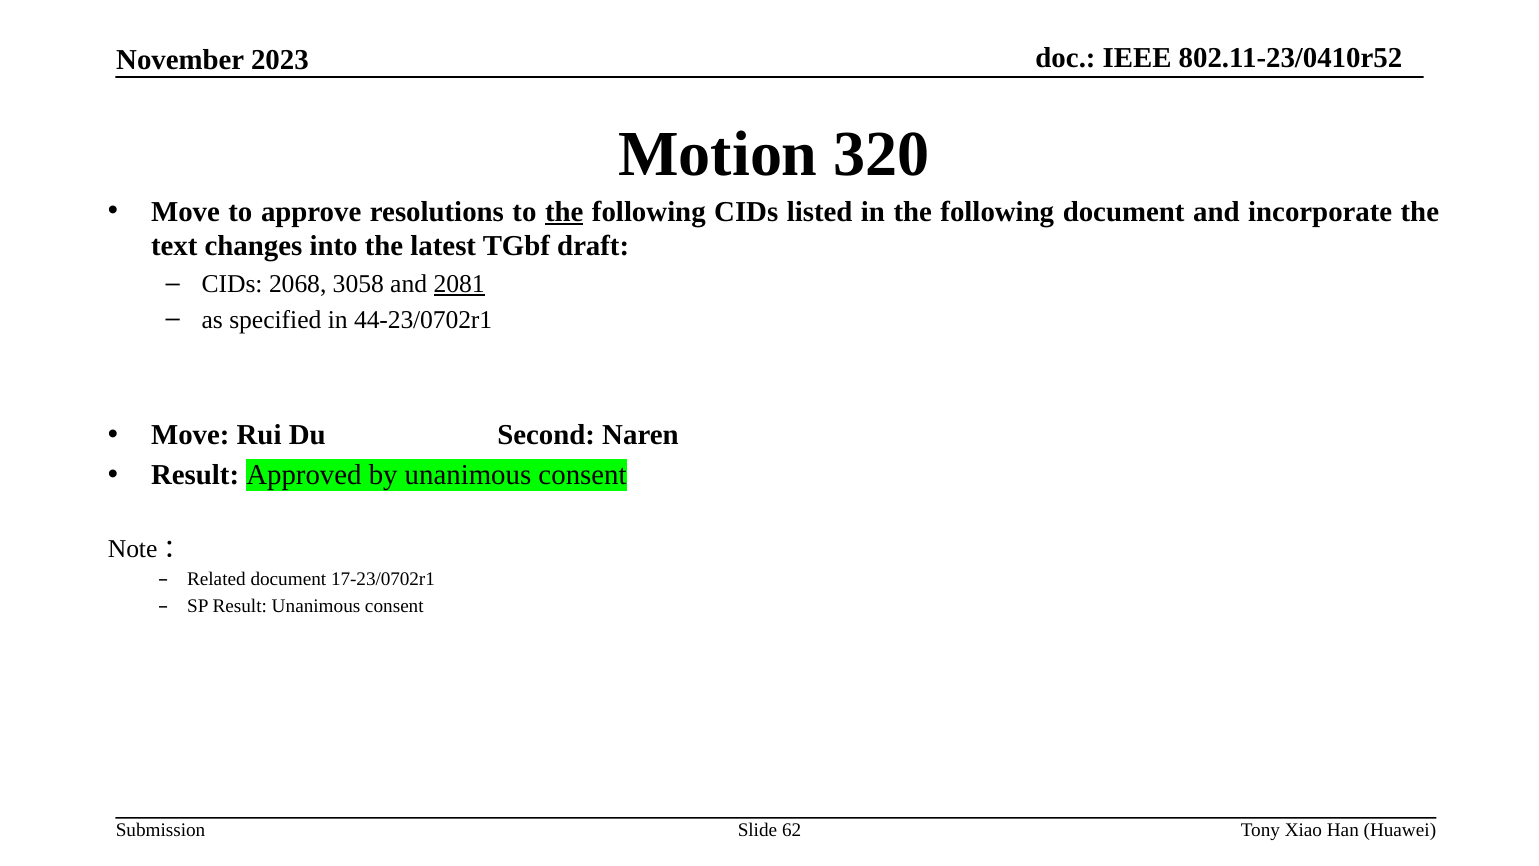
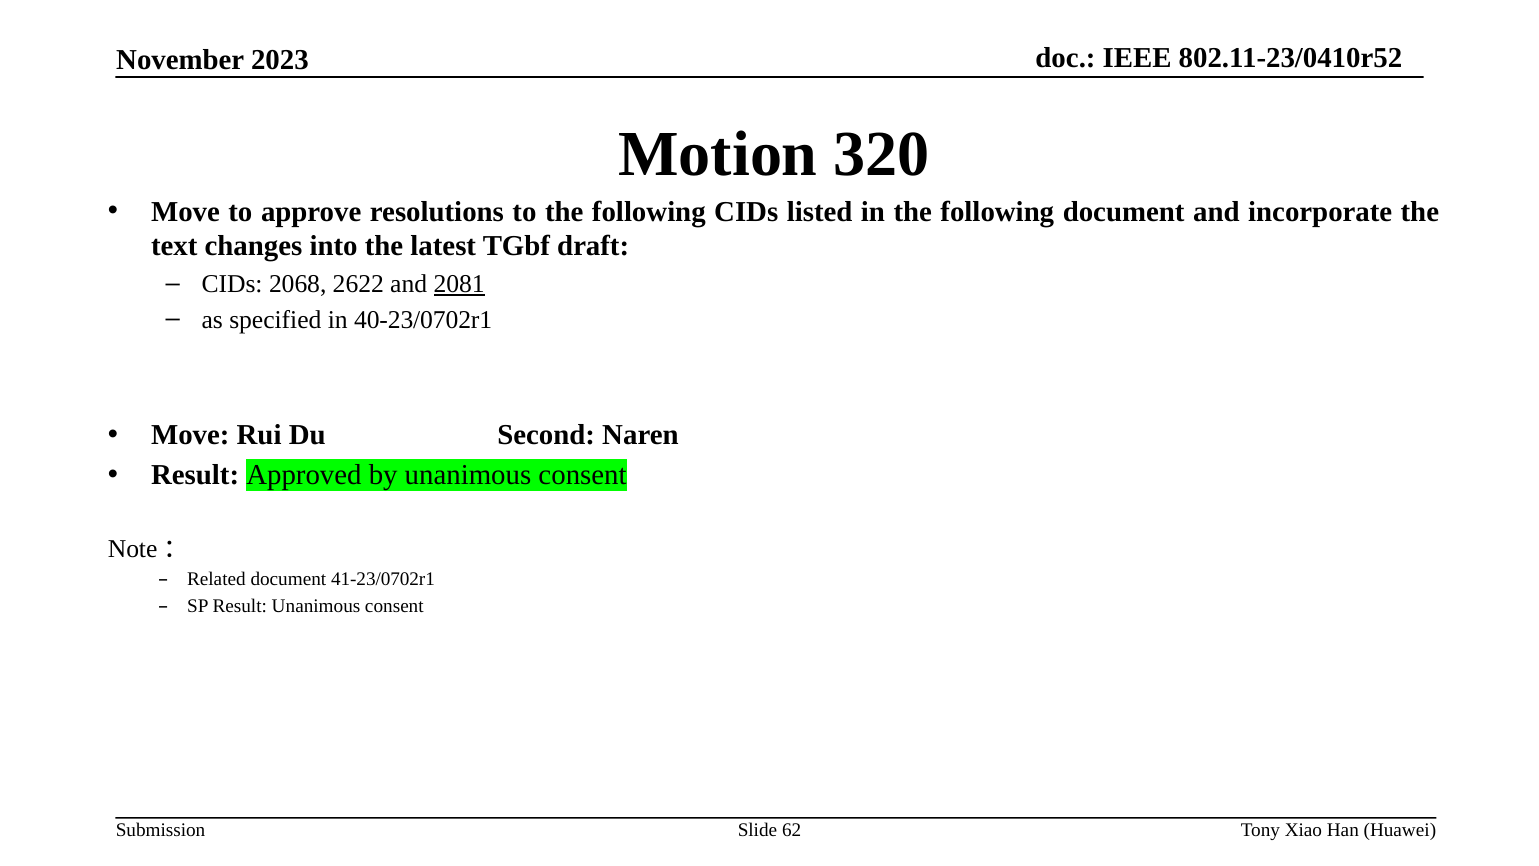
the at (564, 212) underline: present -> none
3058: 3058 -> 2622
44-23/0702r1: 44-23/0702r1 -> 40-23/0702r1
17-23/0702r1: 17-23/0702r1 -> 41-23/0702r1
